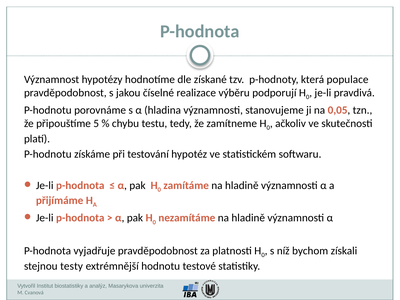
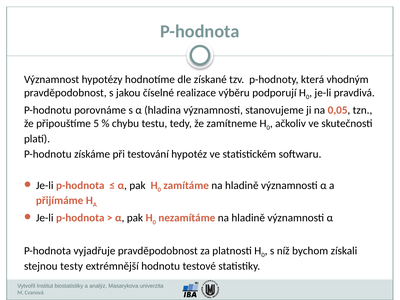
populace: populace -> vhodným
